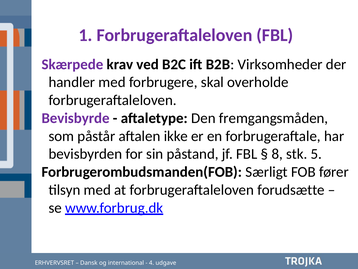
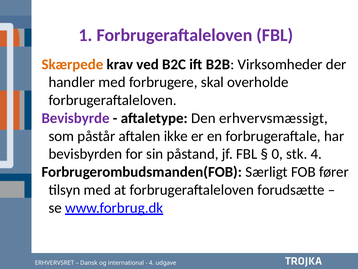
Skærpede colour: purple -> orange
fremgangsmåden: fremgangsmåden -> erhvervsmæssigt
8: 8 -> 0
stk 5: 5 -> 4
